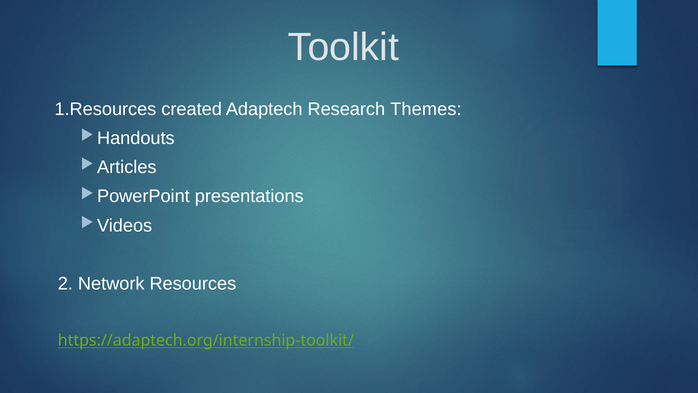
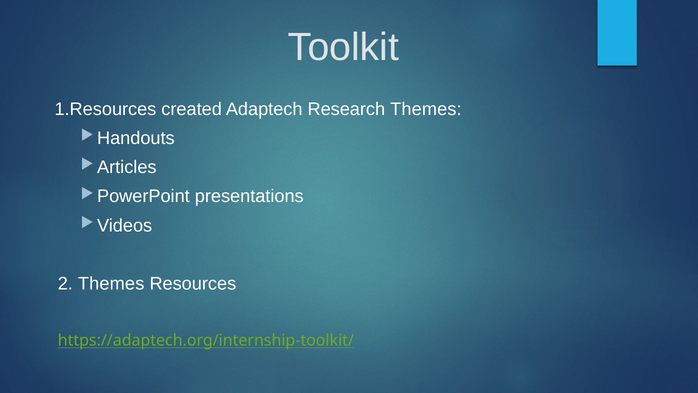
2 Network: Network -> Themes
